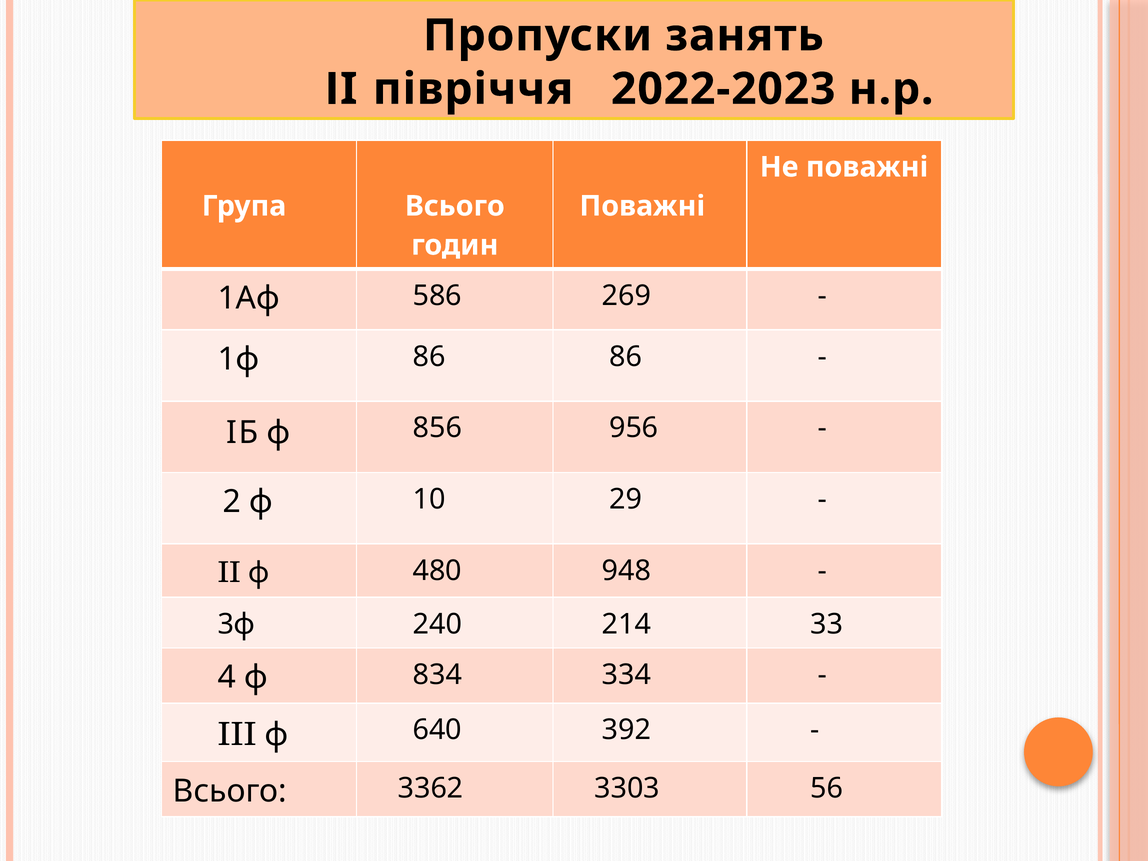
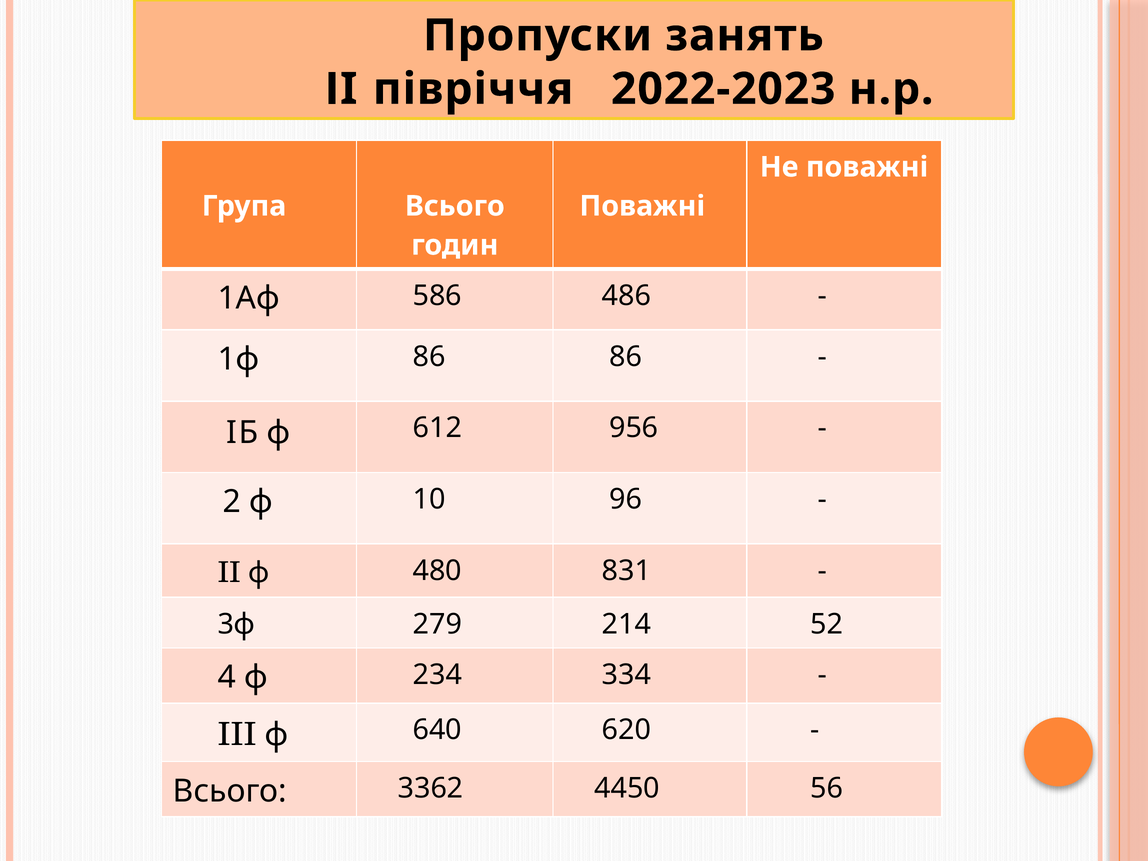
269: 269 -> 486
856: 856 -> 612
29: 29 -> 96
948: 948 -> 831
240: 240 -> 279
33: 33 -> 52
834: 834 -> 234
392: 392 -> 620
3303: 3303 -> 4450
